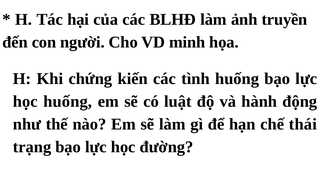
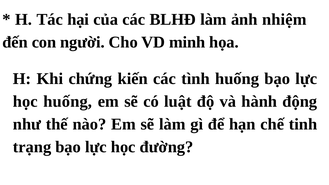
truyền: truyền -> nhiệm
thái: thái -> tinh
